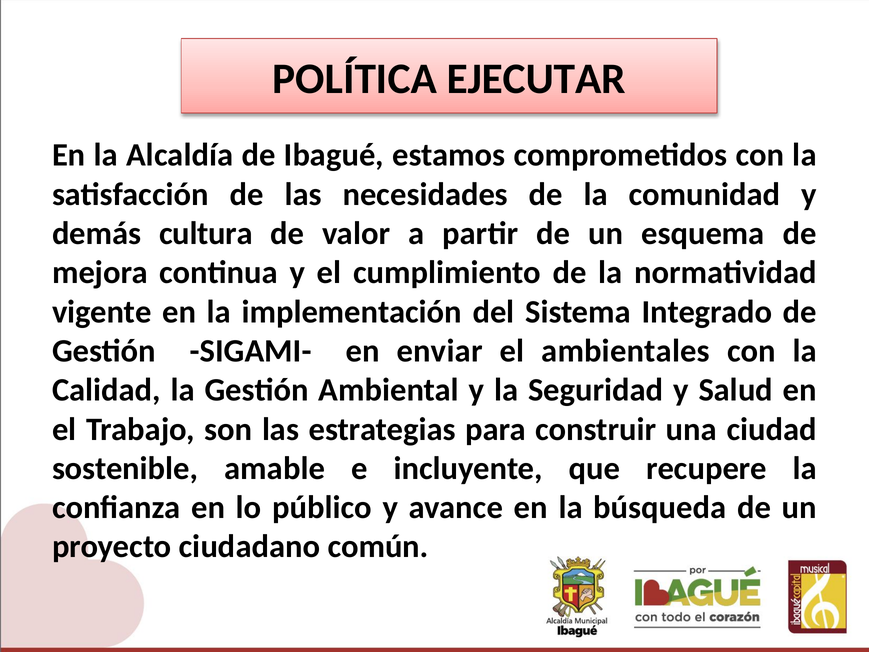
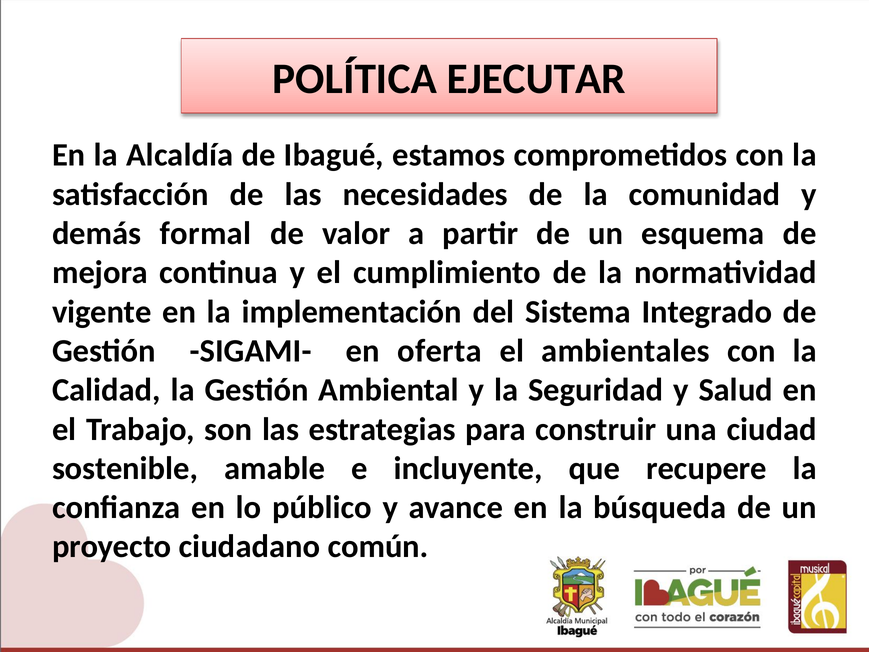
cultura: cultura -> formal
enviar: enviar -> oferta
